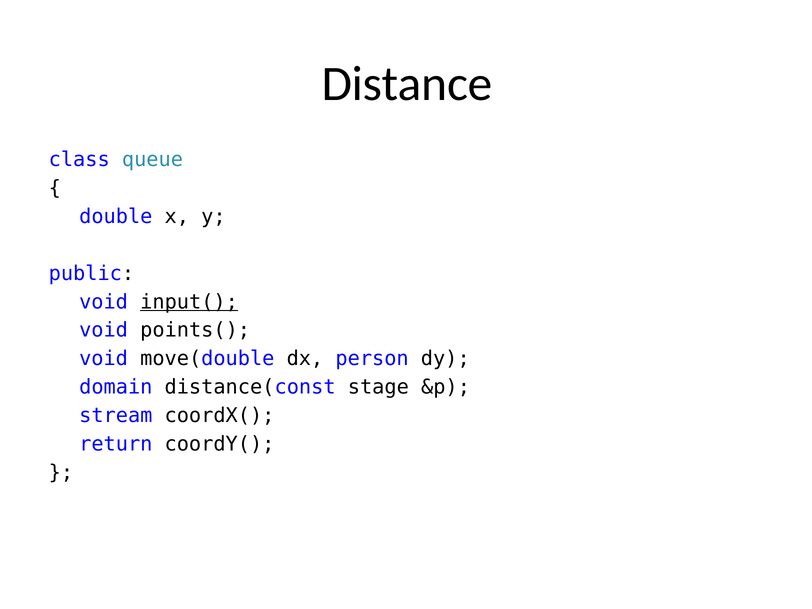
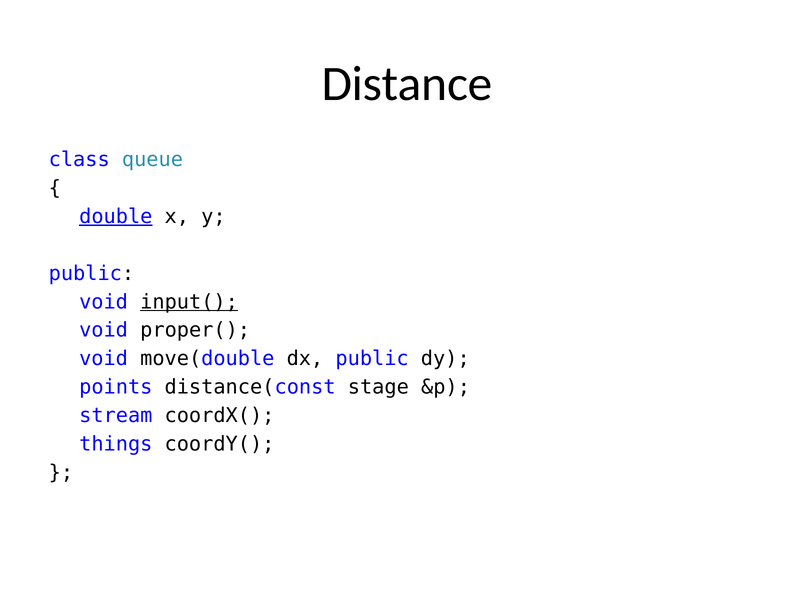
double underline: none -> present
points(: points( -> proper(
dx person: person -> public
domain: domain -> points
return: return -> things
